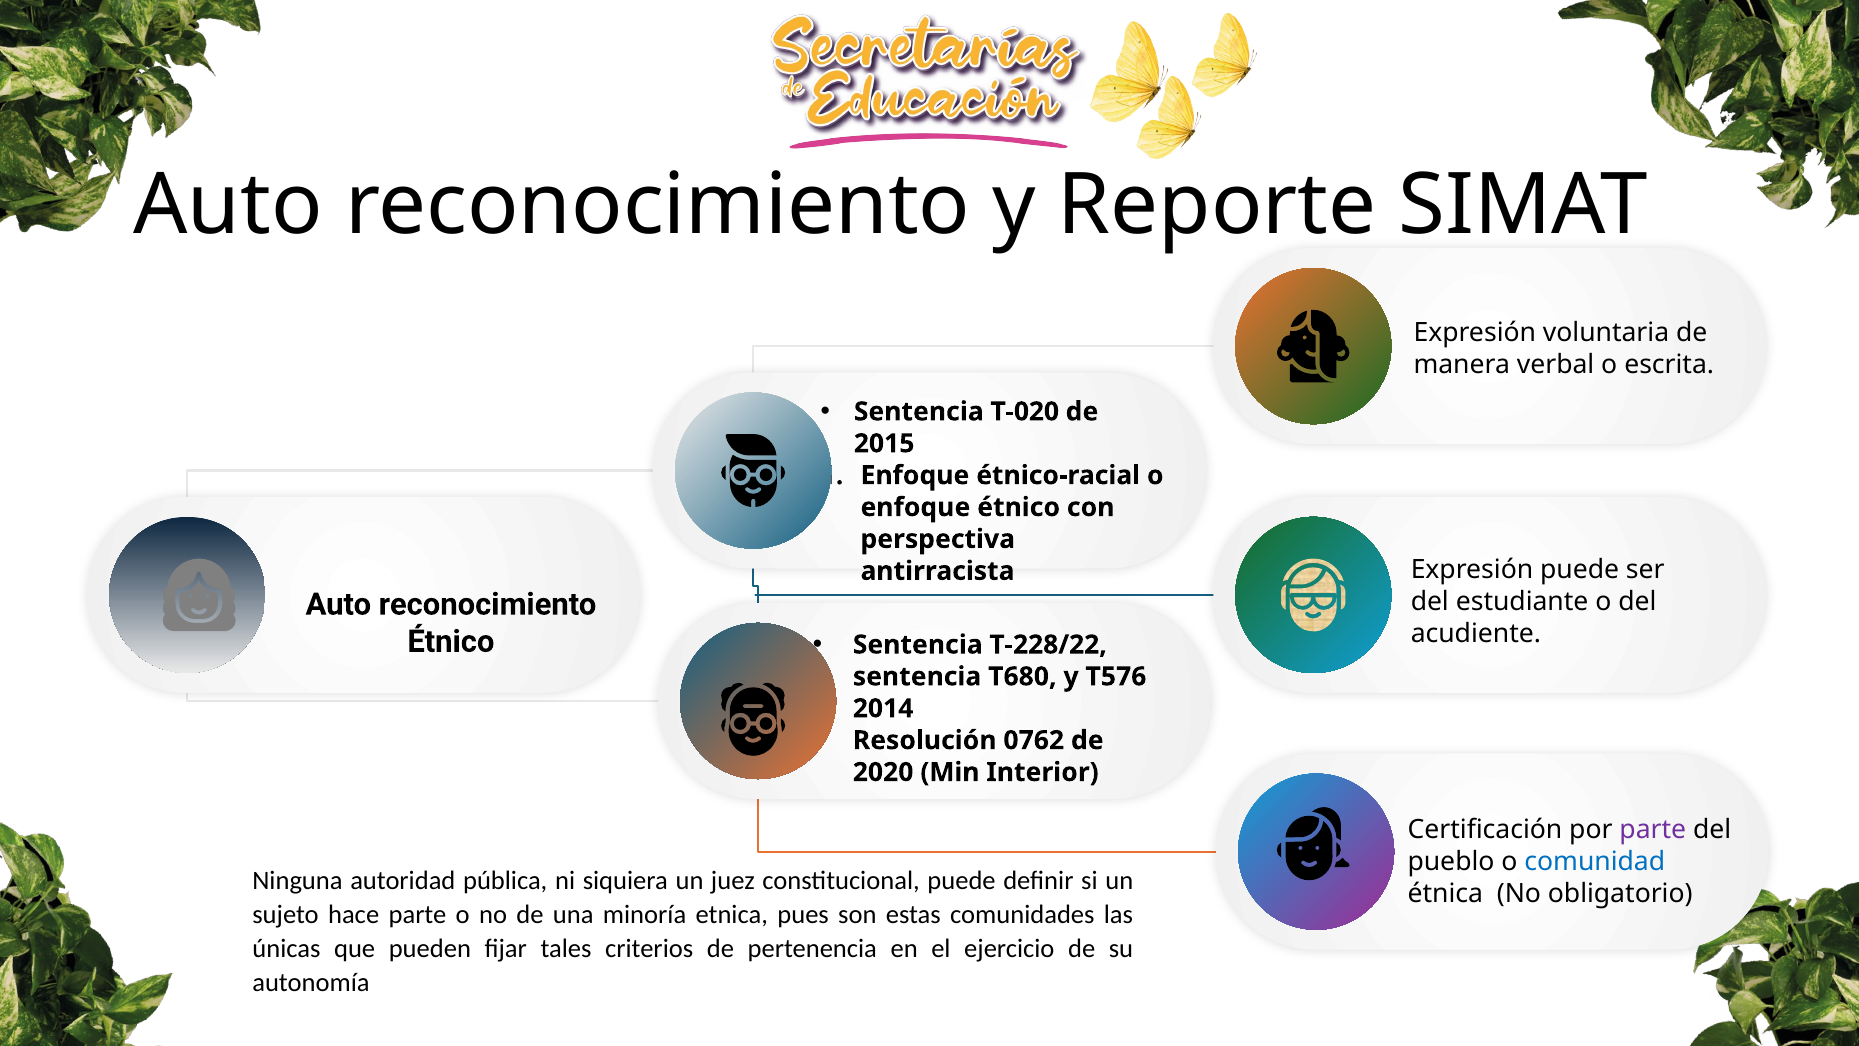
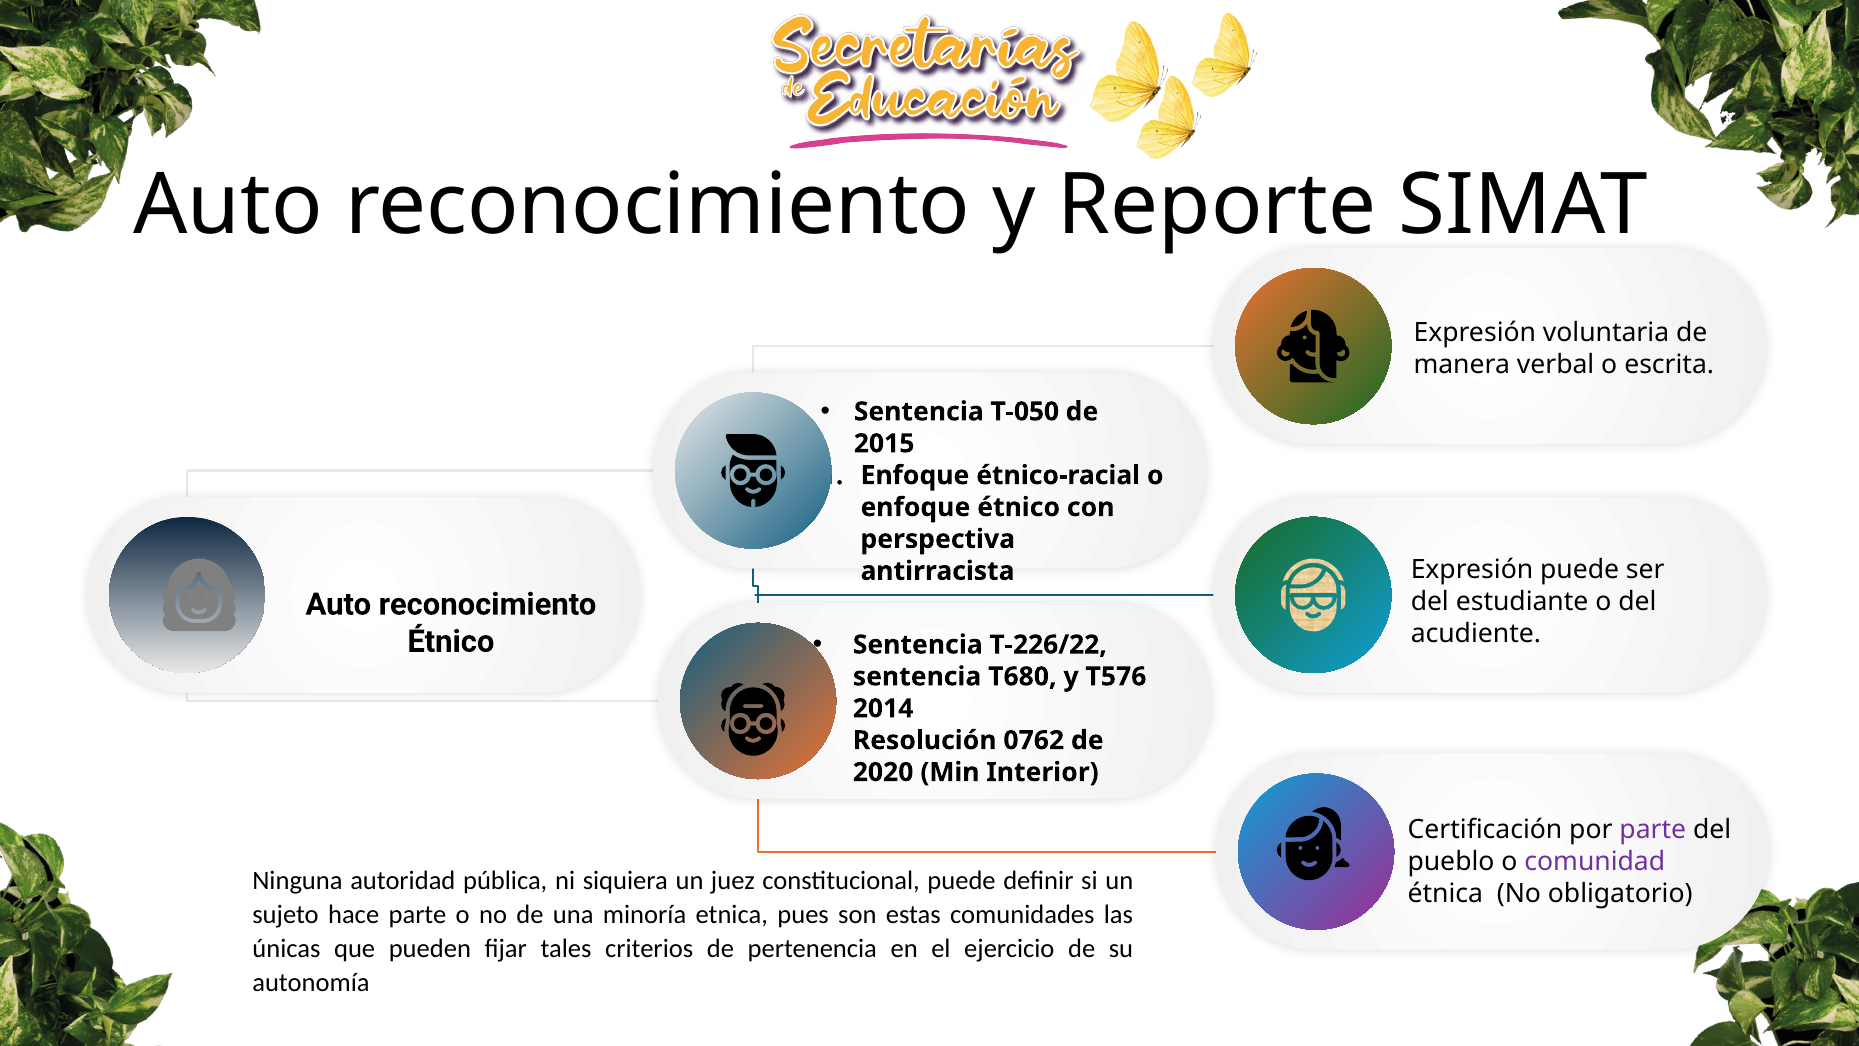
T-020: T-020 -> T-050
T-228/22: T-228/22 -> T-226/22
comunidad colour: blue -> purple
